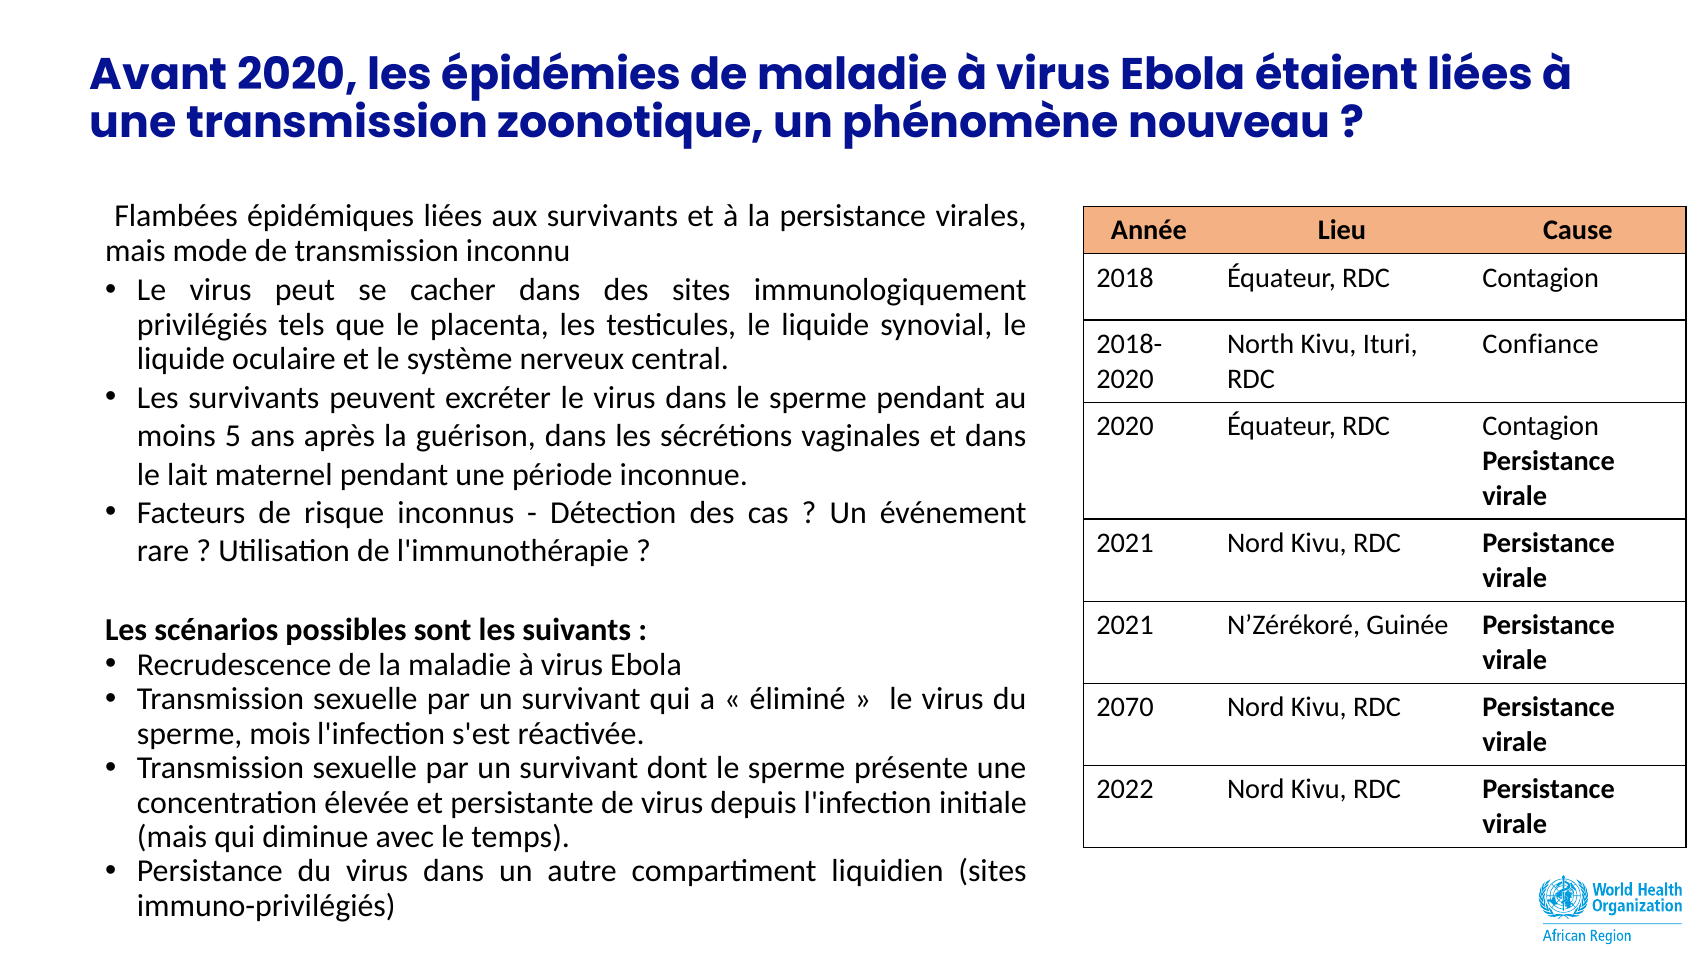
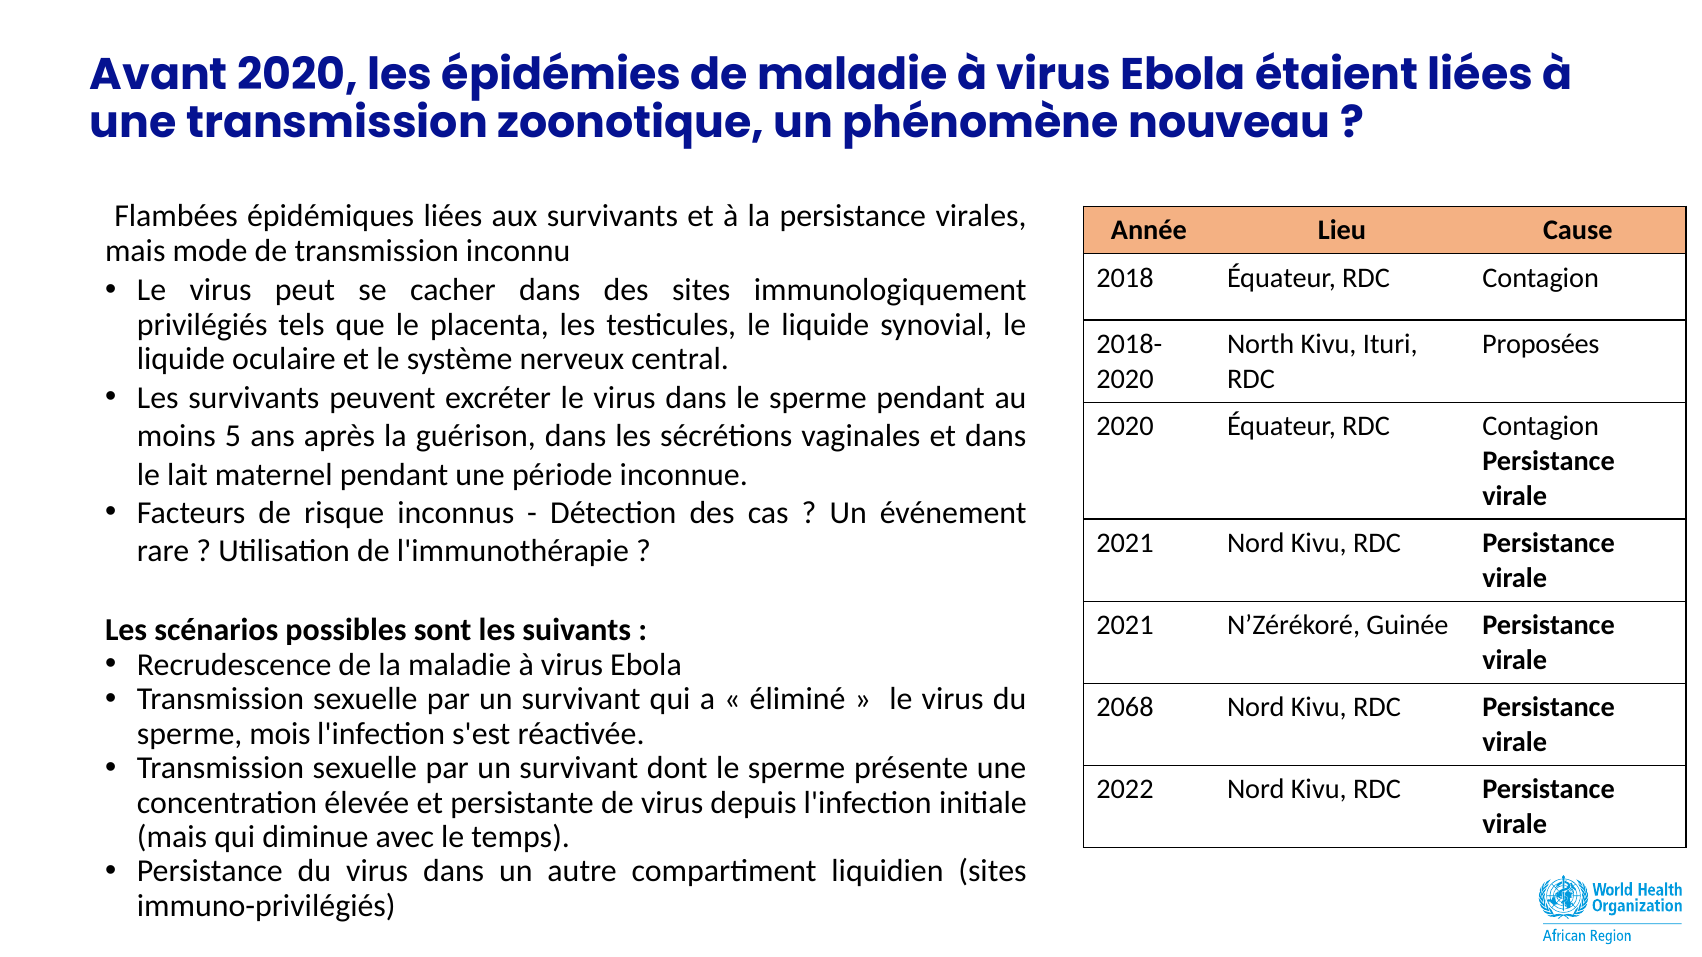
Confiance: Confiance -> Proposées
2070: 2070 -> 2068
